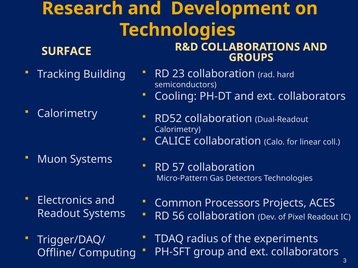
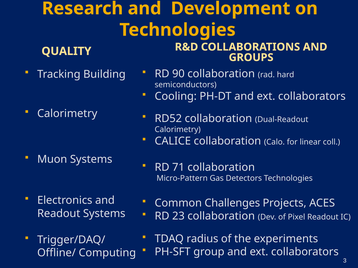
SURFACE: SURFACE -> QUALITY
23: 23 -> 90
57: 57 -> 71
Processors: Processors -> Challenges
56: 56 -> 23
